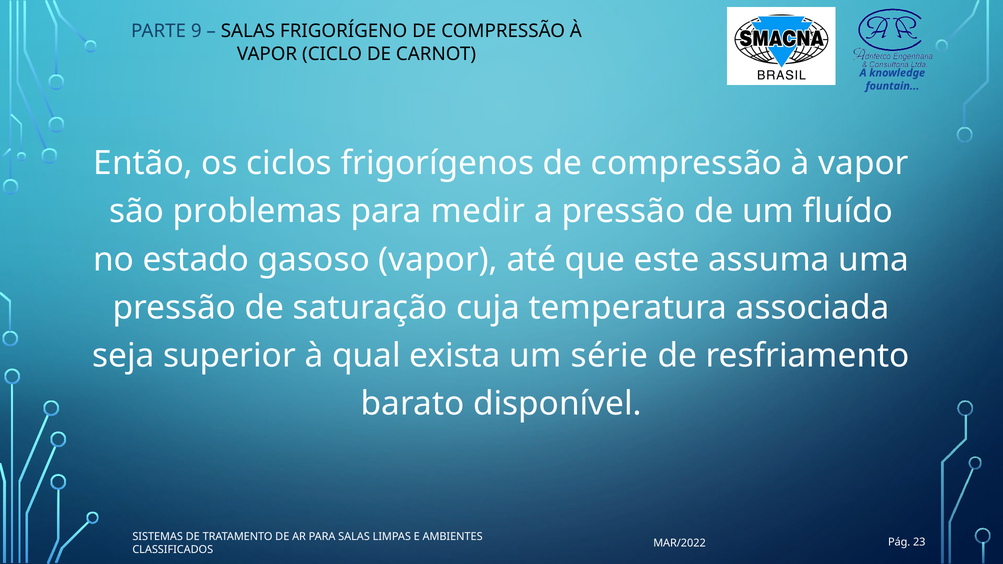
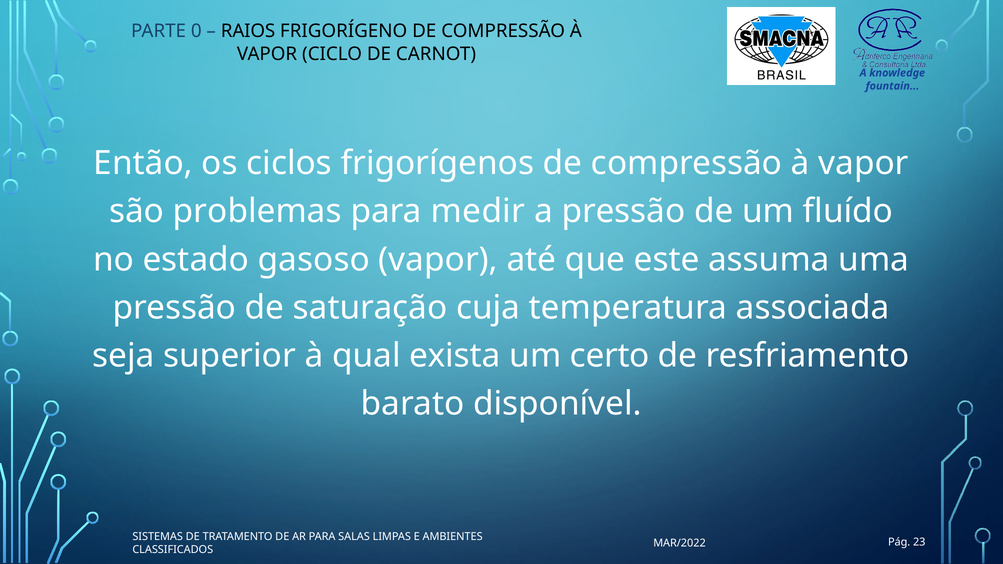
9: 9 -> 0
SALAS at (248, 31): SALAS -> RAIOS
série: série -> certo
